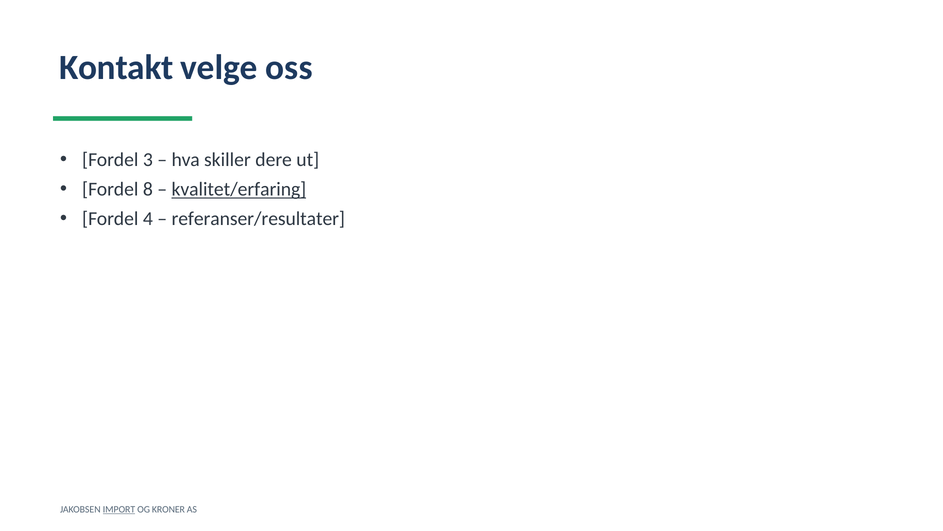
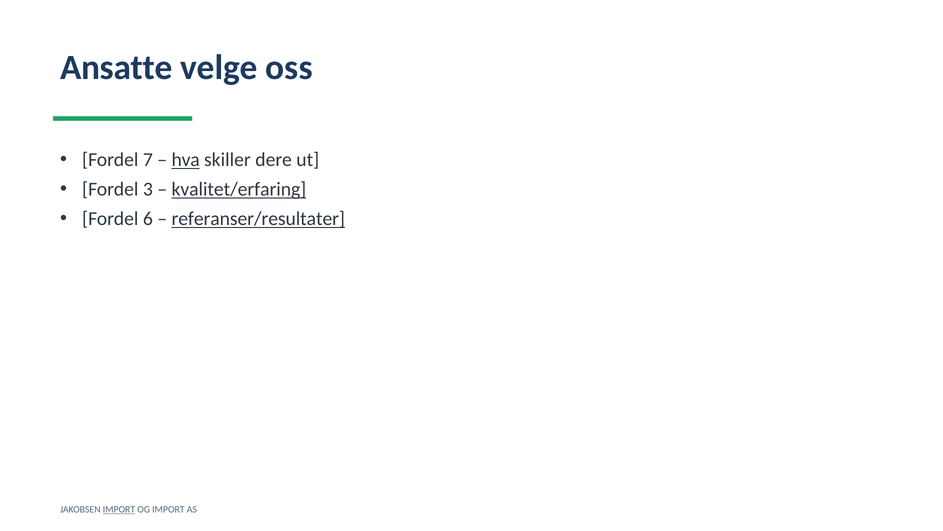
Kontakt: Kontakt -> Ansatte
3: 3 -> 7
hva underline: none -> present
8: 8 -> 3
4: 4 -> 6
referanser/resultater underline: none -> present
OG KRONER: KRONER -> IMPORT
